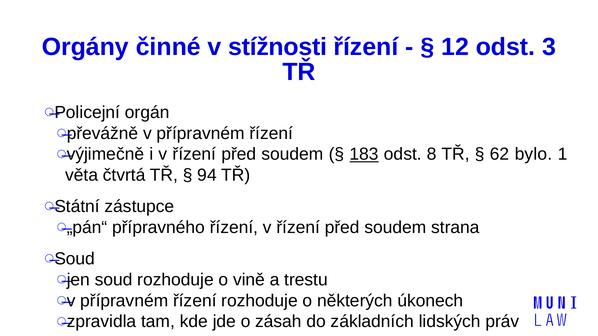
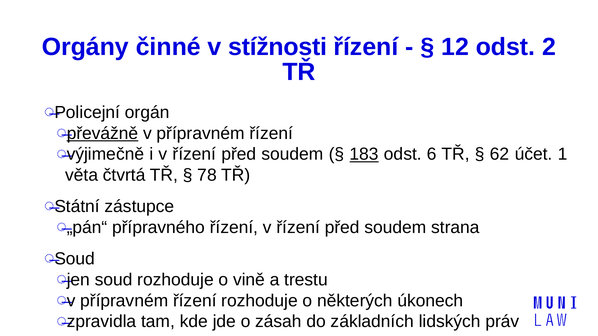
3: 3 -> 2
převážně underline: none -> present
8: 8 -> 6
bylo: bylo -> účet
94: 94 -> 78
